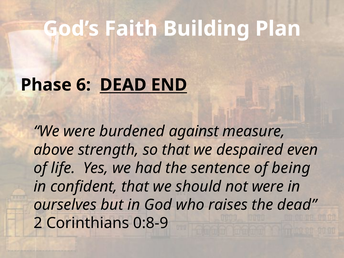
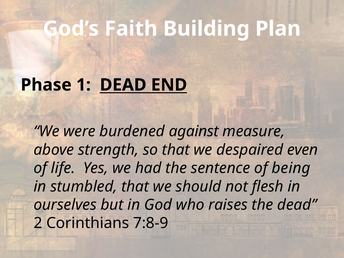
6: 6 -> 1
confident: confident -> stumbled
not were: were -> flesh
0:8-9: 0:8-9 -> 7:8-9
